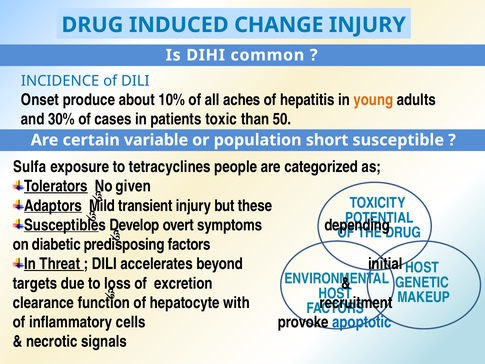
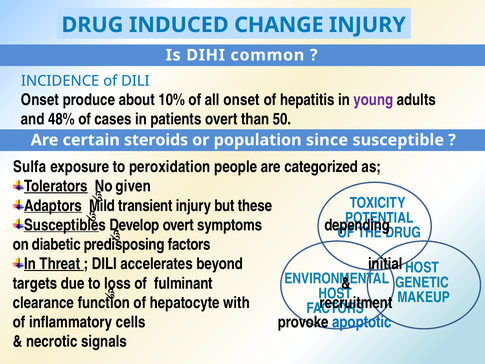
all aches: aches -> onset
young colour: orange -> purple
30%: 30% -> 48%
patients toxic: toxic -> overt
variable: variable -> steroids
short: short -> since
tetracyclines: tetracyclines -> peroxidation
excretion: excretion -> fulminant
